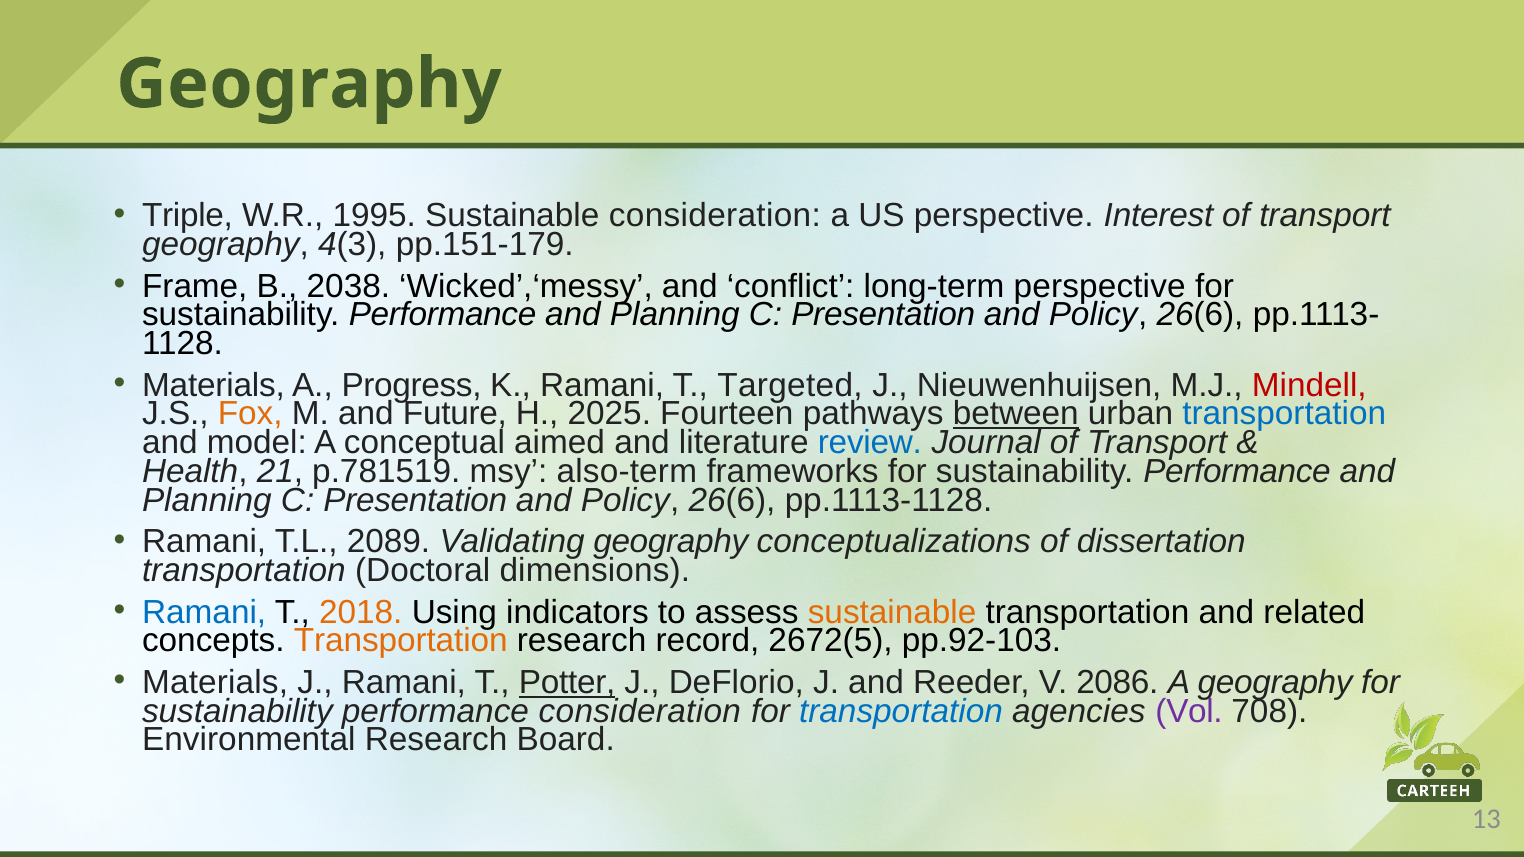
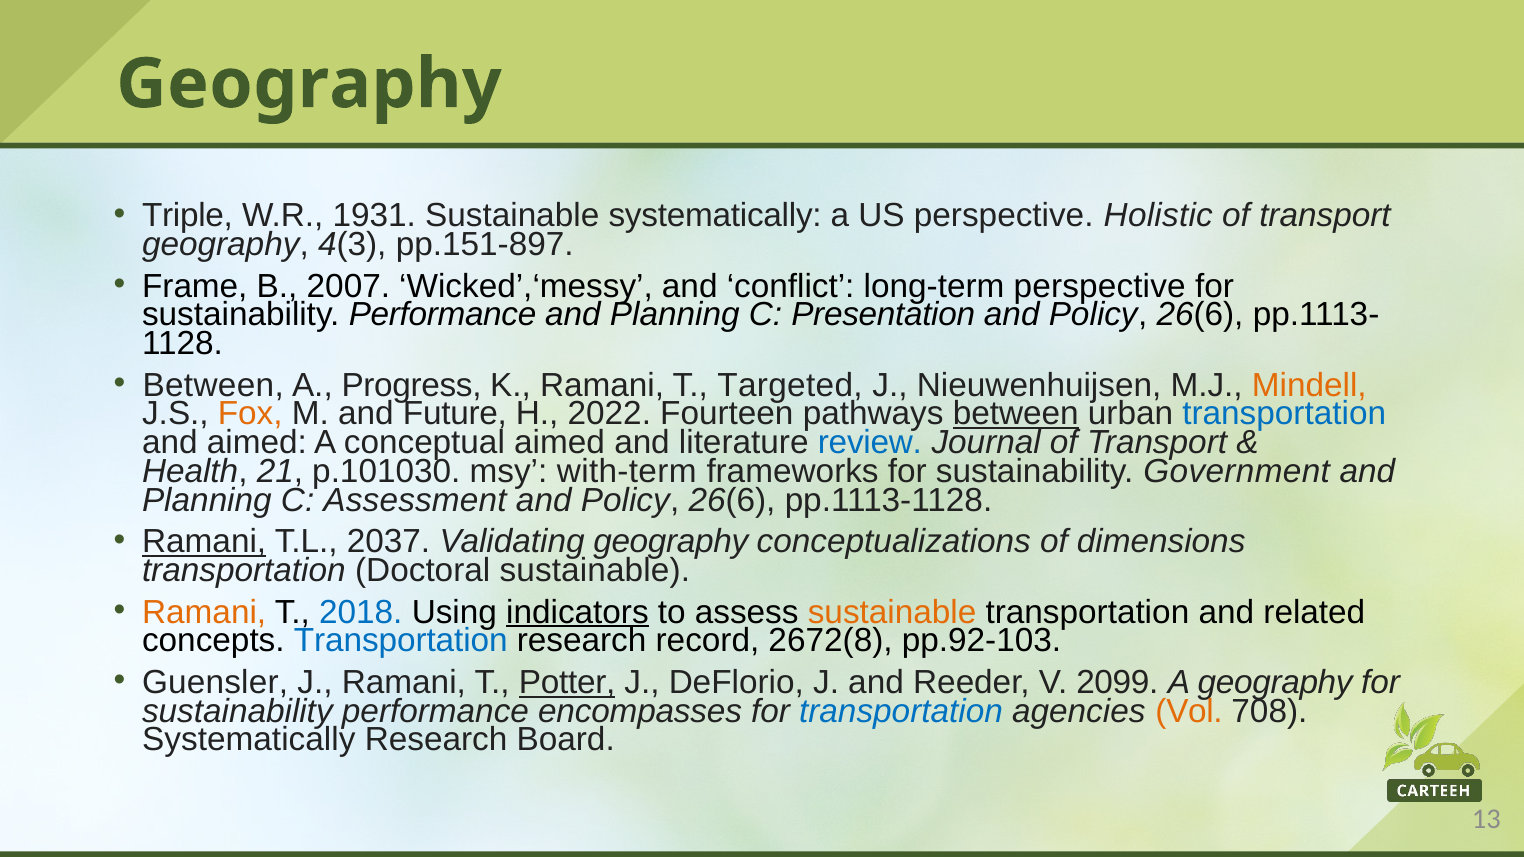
1995: 1995 -> 1931
Sustainable consideration: consideration -> systematically
Interest: Interest -> Holistic
pp.151-179: pp.151-179 -> pp.151-897
2038: 2038 -> 2007
Materials at (213, 385): Materials -> Between
Mindell colour: red -> orange
2025: 2025 -> 2022
and model: model -> aimed
p.781519: p.781519 -> p.101030
also-term: also-term -> with-term
frameworks for sustainability Performance: Performance -> Government
Presentation at (415, 500): Presentation -> Assessment
Ramani at (204, 542) underline: none -> present
2089: 2089 -> 2037
dissertation: dissertation -> dimensions
Doctoral dimensions: dimensions -> sustainable
Ramani at (204, 612) colour: blue -> orange
2018 colour: orange -> blue
indicators underline: none -> present
Transportation at (401, 641) colour: orange -> blue
2672(5: 2672(5 -> 2672(8
Materials at (215, 683): Materials -> Guensler
2086: 2086 -> 2099
performance consideration: consideration -> encompasses
Vol colour: purple -> orange
Environmental at (249, 740): Environmental -> Systematically
